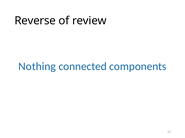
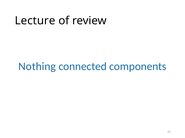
Reverse: Reverse -> Lecture
